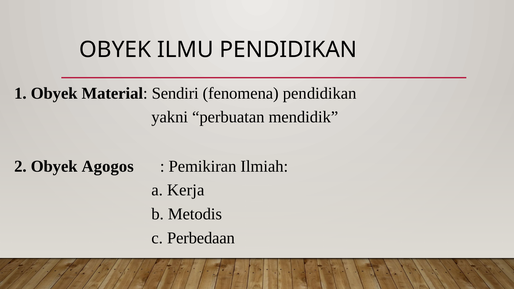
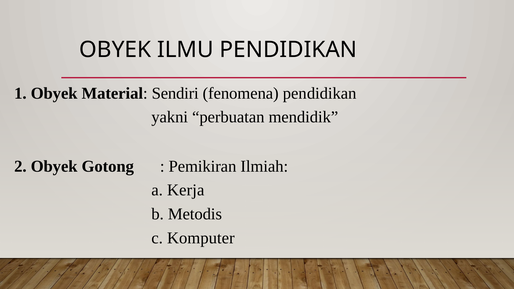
Agogos: Agogos -> Gotong
Perbedaan: Perbedaan -> Komputer
